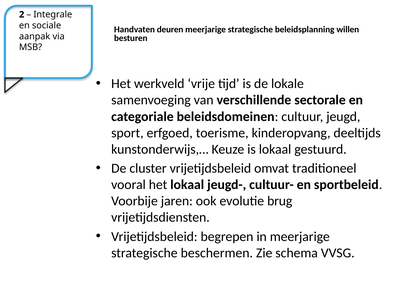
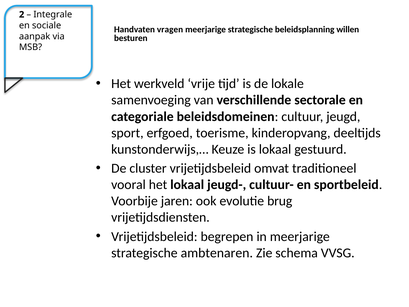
deuren: deuren -> vragen
beschermen: beschermen -> ambtenaren
